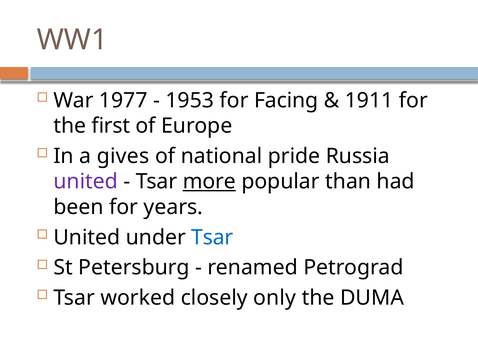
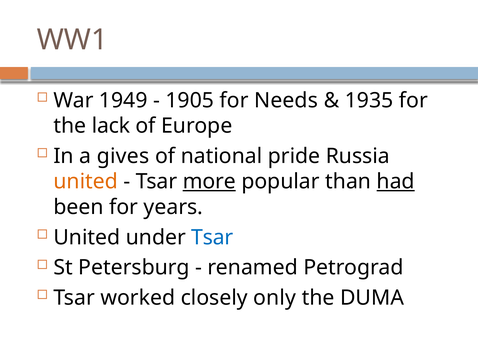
1977: 1977 -> 1949
1953: 1953 -> 1905
Facing: Facing -> Needs
1911: 1911 -> 1935
first: first -> lack
united at (86, 181) colour: purple -> orange
had underline: none -> present
